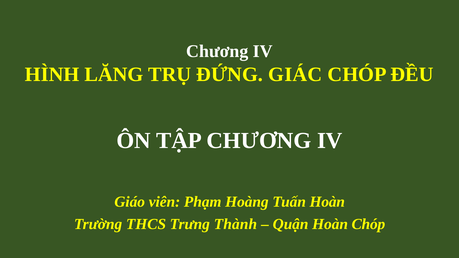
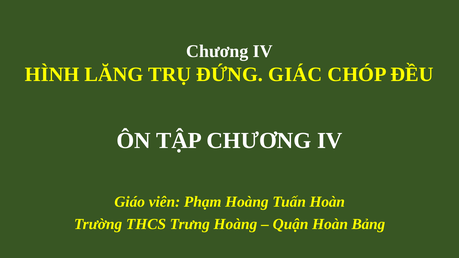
Trưng Thành: Thành -> Hoàng
Hoàn Chóp: Chóp -> Bảng
